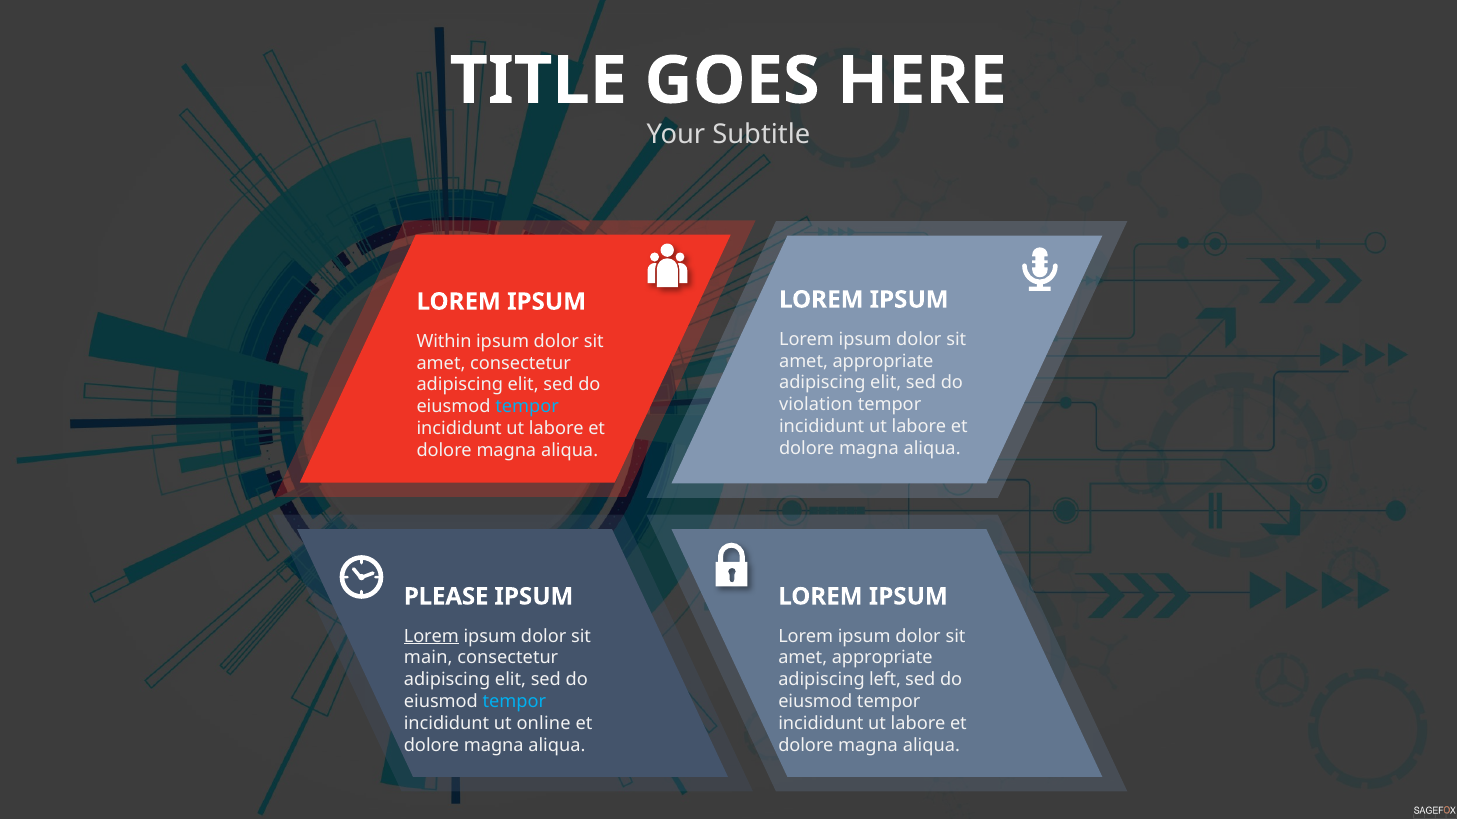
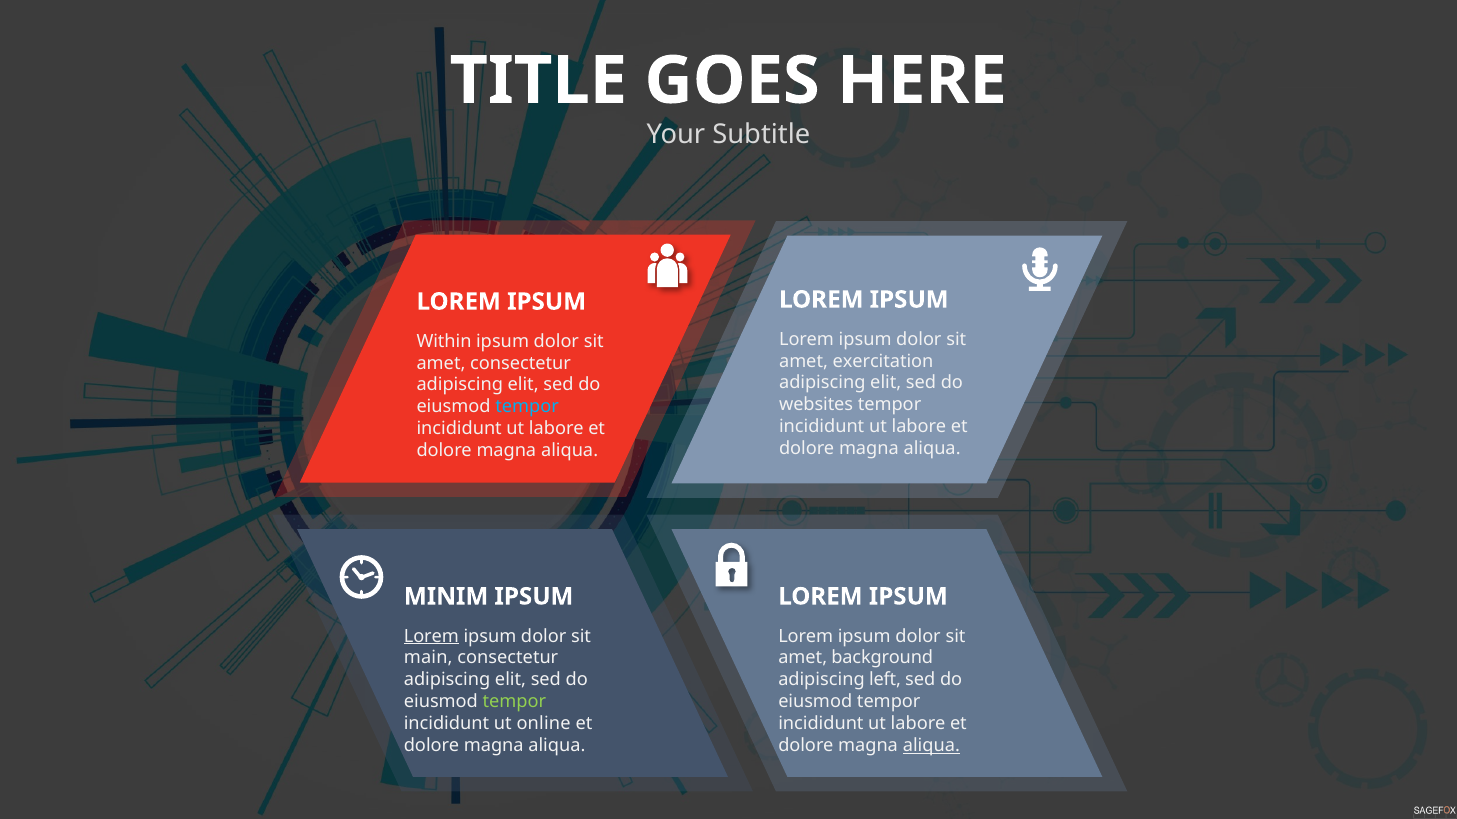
appropriate at (883, 361): appropriate -> exercitation
violation: violation -> websites
PLEASE: PLEASE -> MINIM
appropriate at (882, 658): appropriate -> background
tempor at (514, 702) colour: light blue -> light green
aliqua at (931, 746) underline: none -> present
